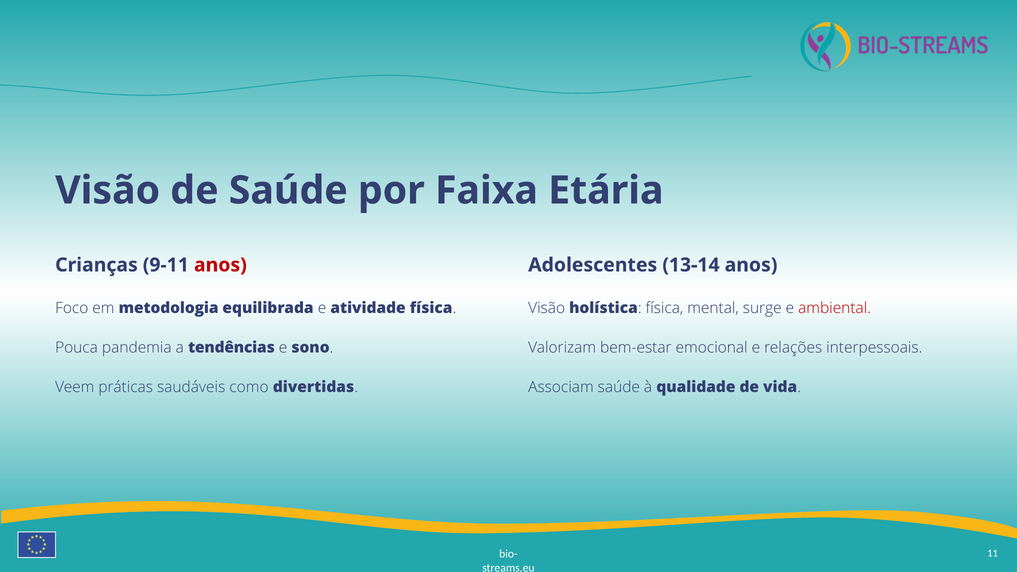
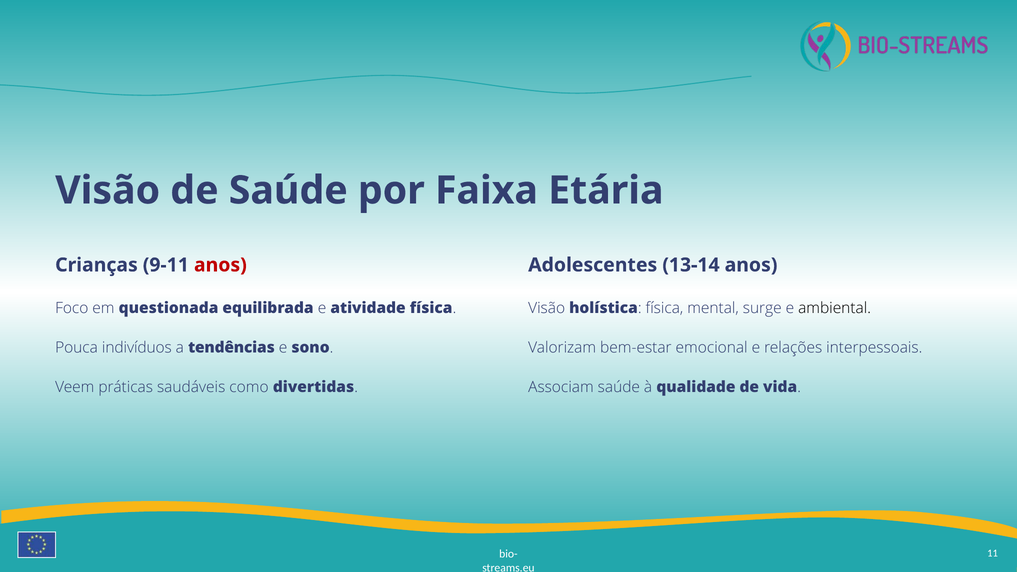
metodologia: metodologia -> questionada
ambiental colour: red -> black
pandemia: pandemia -> indivíduos
